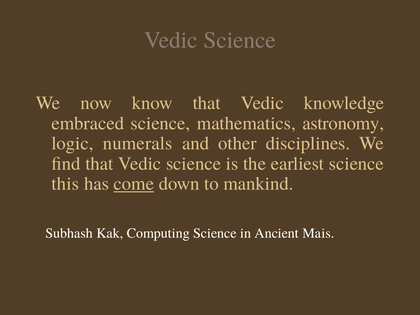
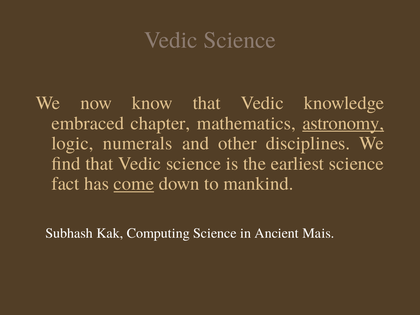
embraced science: science -> chapter
astronomy underline: none -> present
this: this -> fact
